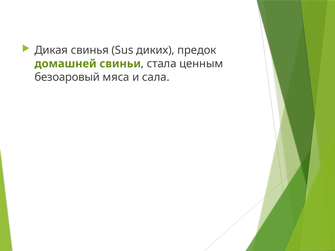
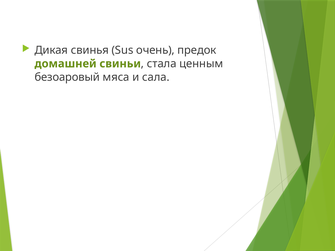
диких: диких -> очень
